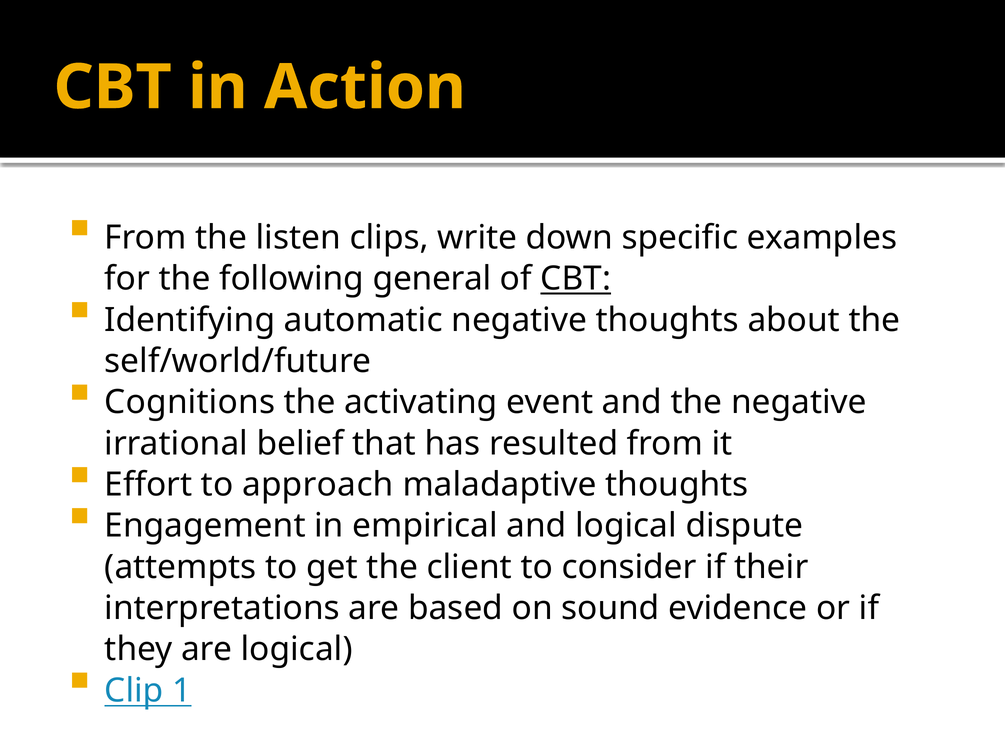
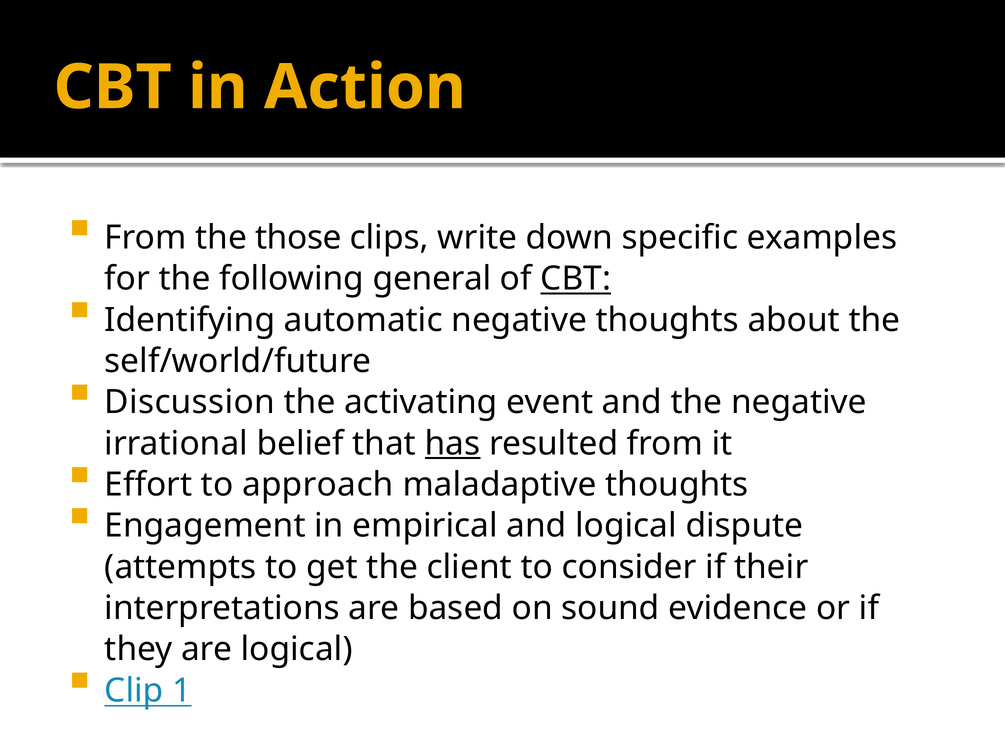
listen: listen -> those
Cognitions: Cognitions -> Discussion
has underline: none -> present
